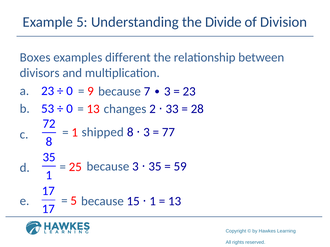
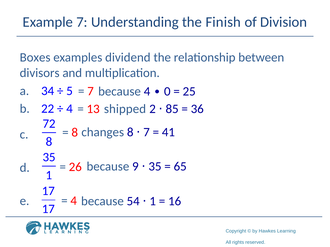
Example 5: 5 -> 7
Divide: Divide -> Finish
different: different -> dividend
23 at (48, 91): 23 -> 34
0 at (70, 91): 0 -> 5
9 at (91, 91): 9 -> 7
because 7: 7 -> 4
3 at (167, 92): 3 -> 0
23 at (189, 92): 23 -> 25
53: 53 -> 22
0 at (70, 109): 0 -> 4
changes: changes -> shipped
33: 33 -> 85
28: 28 -> 36
shipped: shipped -> changes
8 3: 3 -> 7
77: 77 -> 41
1 at (75, 133): 1 -> 8
because 3: 3 -> 9
59: 59 -> 65
25: 25 -> 26
5 at (74, 201): 5 -> 4
15: 15 -> 54
13 at (175, 202): 13 -> 16
